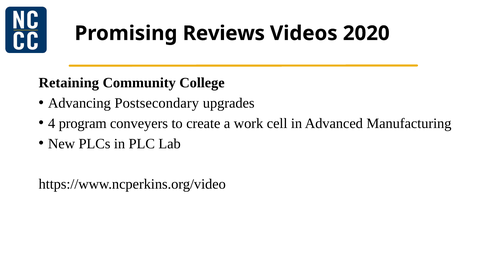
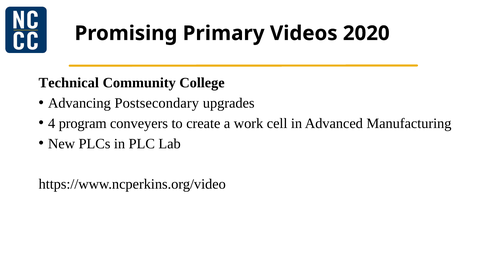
Reviews: Reviews -> Primary
Retaining: Retaining -> Technical
